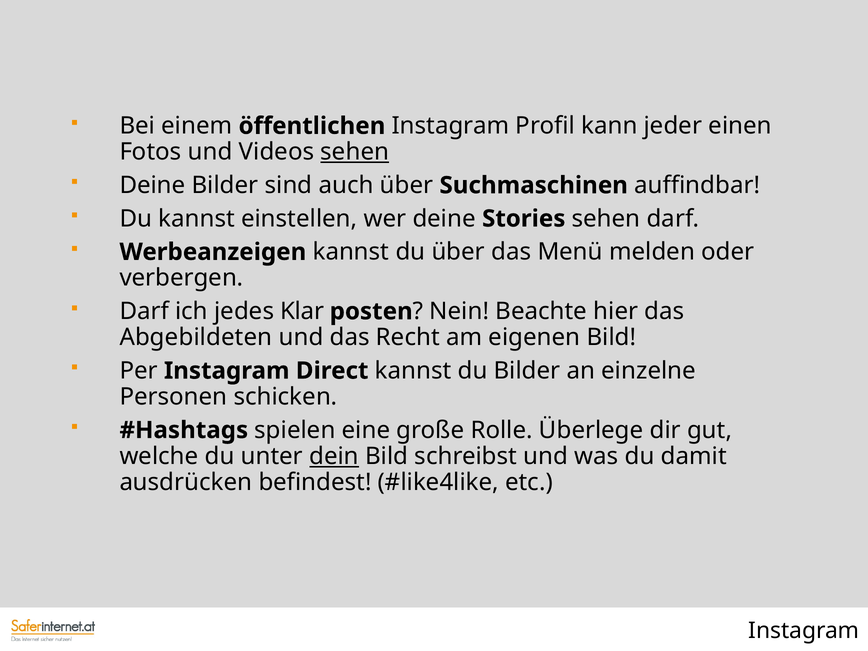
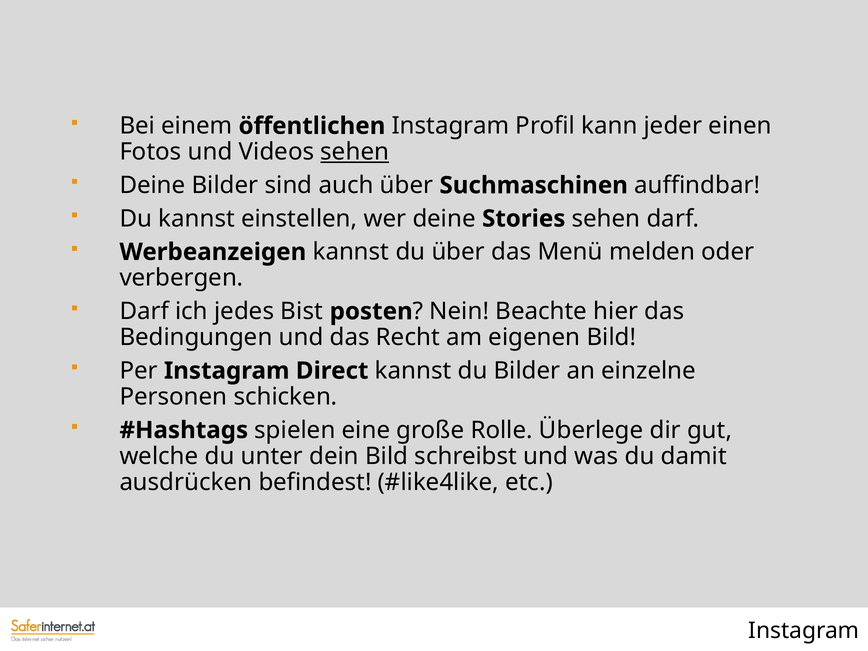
Klar: Klar -> Bist
Abgebildeten: Abgebildeten -> Bedingungen
dein underline: present -> none
